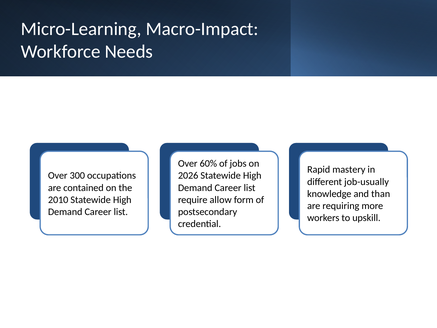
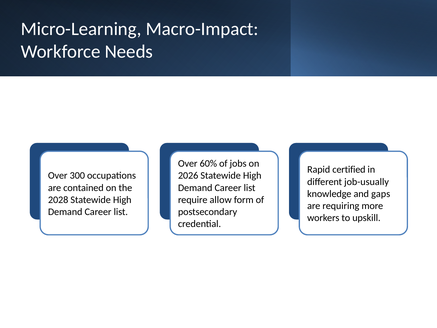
mastery: mastery -> certified
than: than -> gaps
2010: 2010 -> 2028
